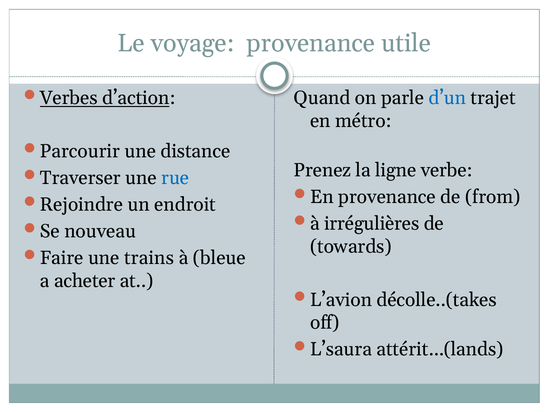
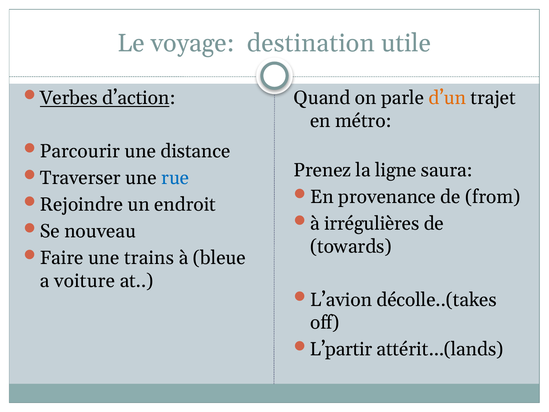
voyage provenance: provenance -> destination
d’un colour: blue -> orange
verbe: verbe -> saura
acheter: acheter -> voiture
L’saura: L’saura -> L’partir
